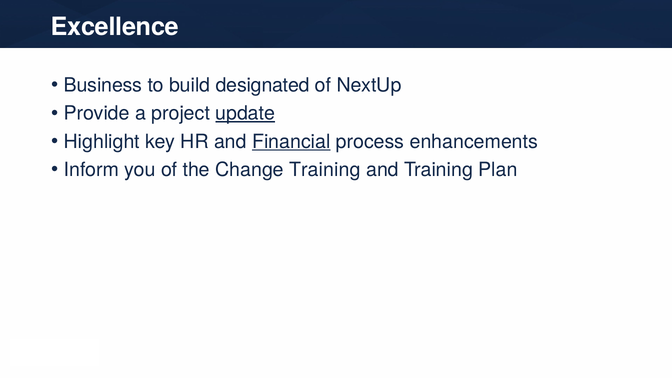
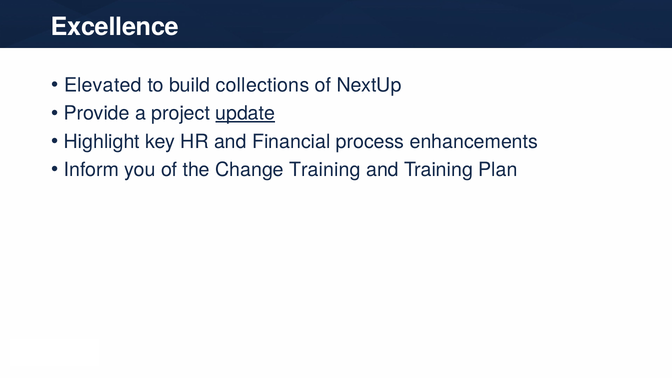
Business: Business -> Elevated
designated: designated -> collections
Financial underline: present -> none
